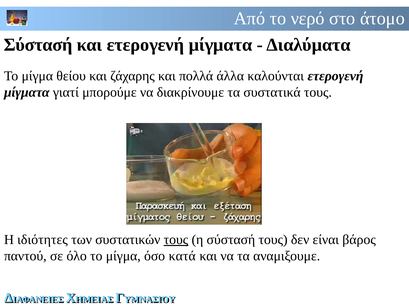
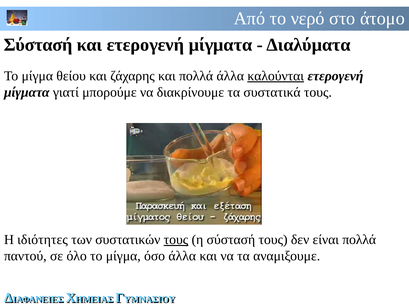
καλούνται underline: none -> present
είναι βάρος: βάρος -> πολλά
όσο κατά: κατά -> άλλα
